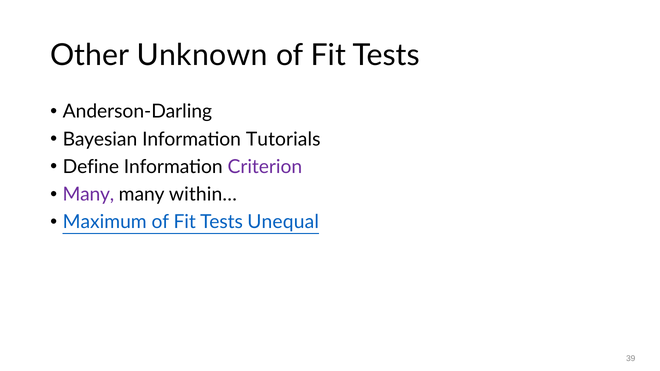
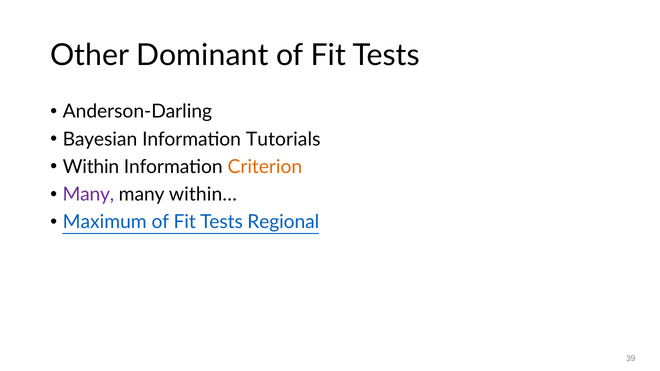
Unknown: Unknown -> Dominant
Define: Define -> Within
Criterion colour: purple -> orange
Unequal: Unequal -> Regional
